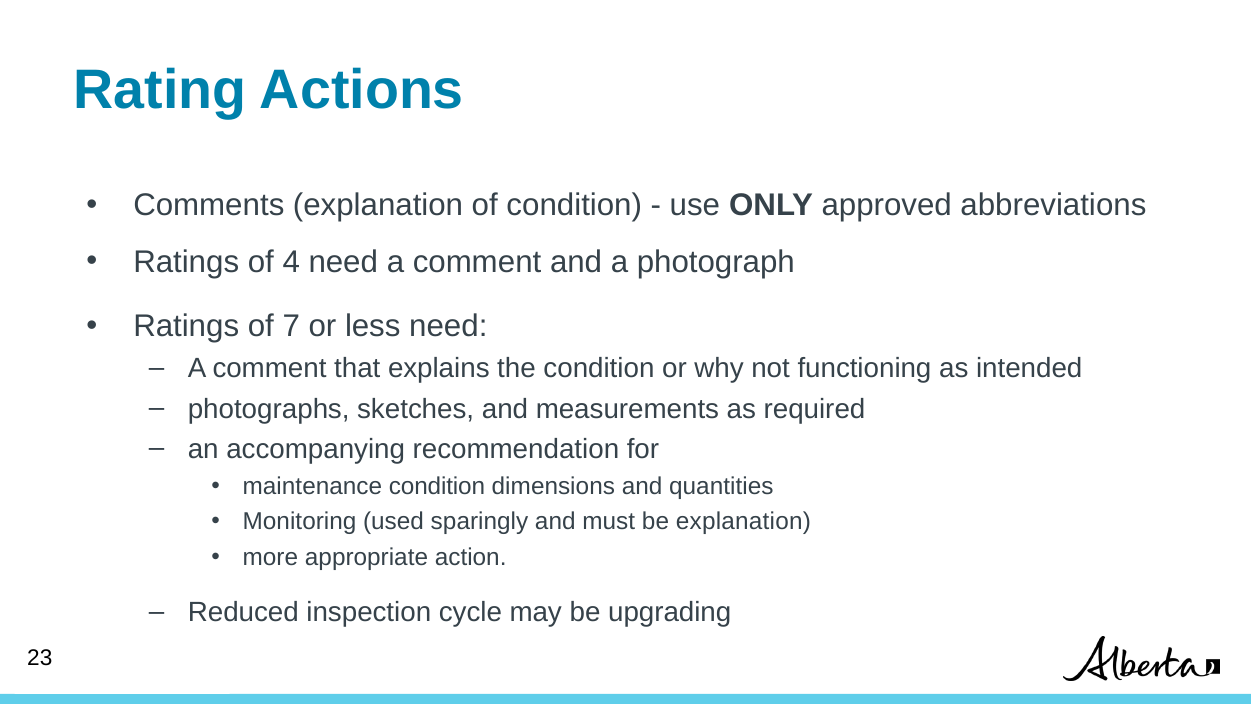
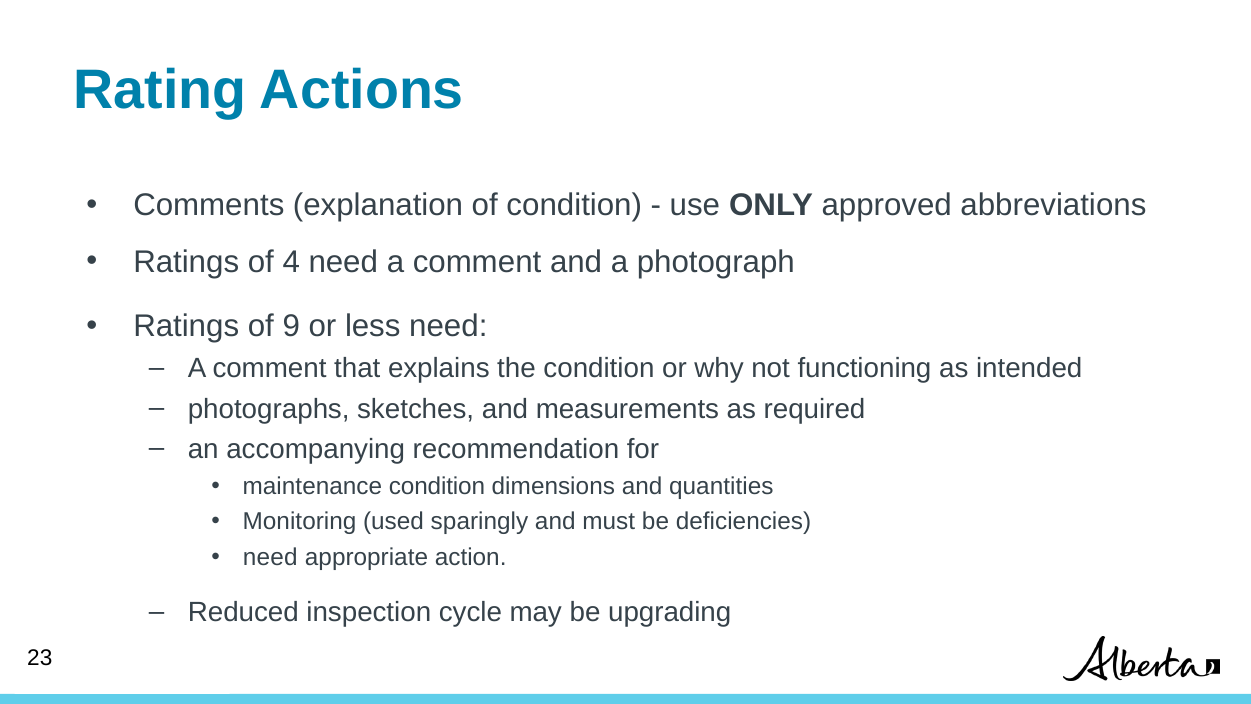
7: 7 -> 9
be explanation: explanation -> deficiencies
more at (270, 557): more -> need
